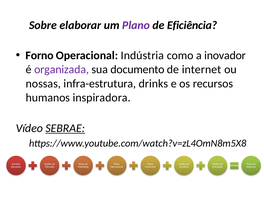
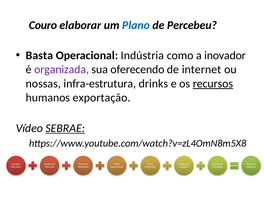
Sobre: Sobre -> Couro
Plano at (136, 25) colour: purple -> blue
Eficiência: Eficiência -> Percebeu
Forno: Forno -> Basta
documento: documento -> oferecendo
recursos underline: none -> present
inspiradora: inspiradora -> exportação
